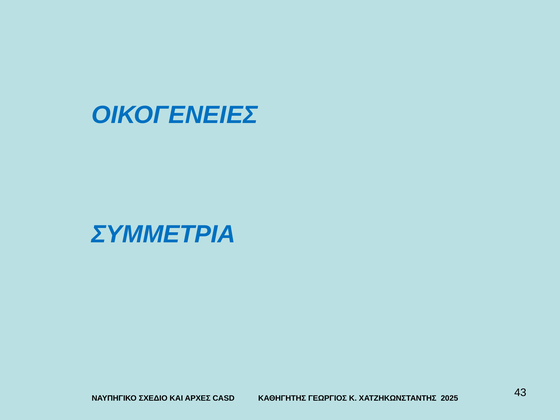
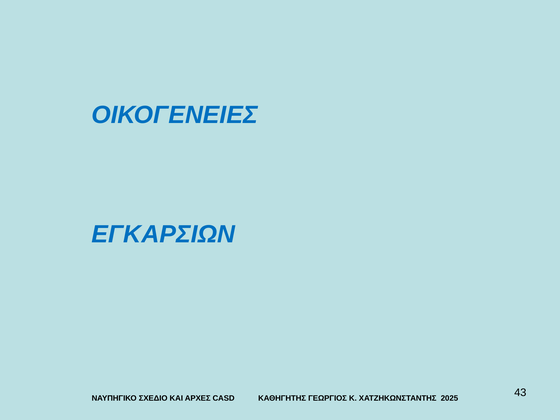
ΣΥΜΜΕΤΡΙΑ: ΣΥΜΜΕΤΡΙΑ -> ΕΓΚΑΡΣΙΩΝ
